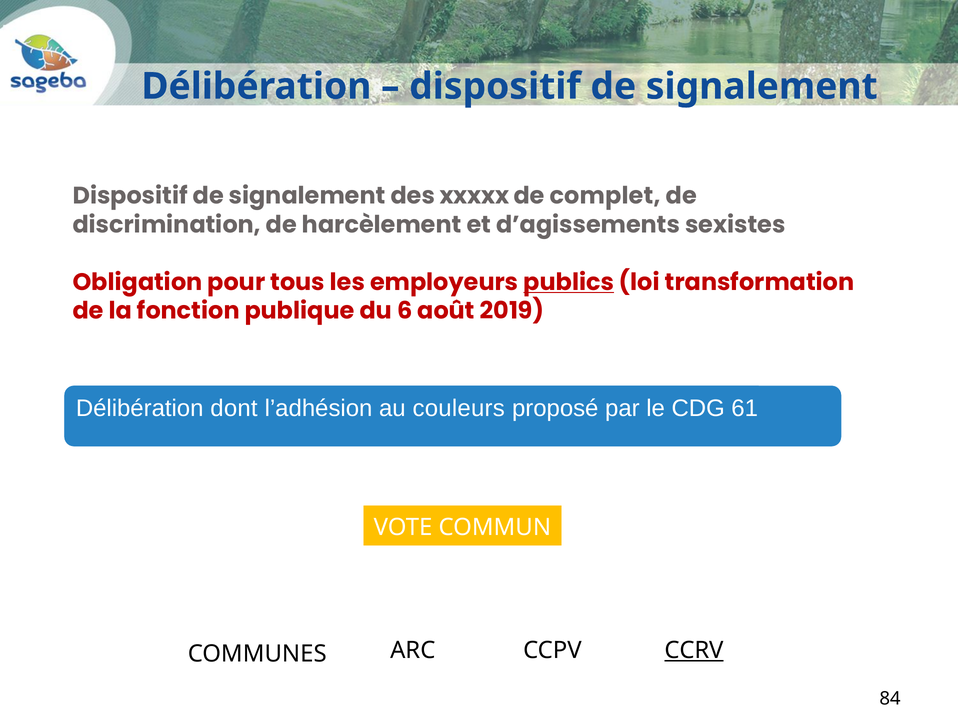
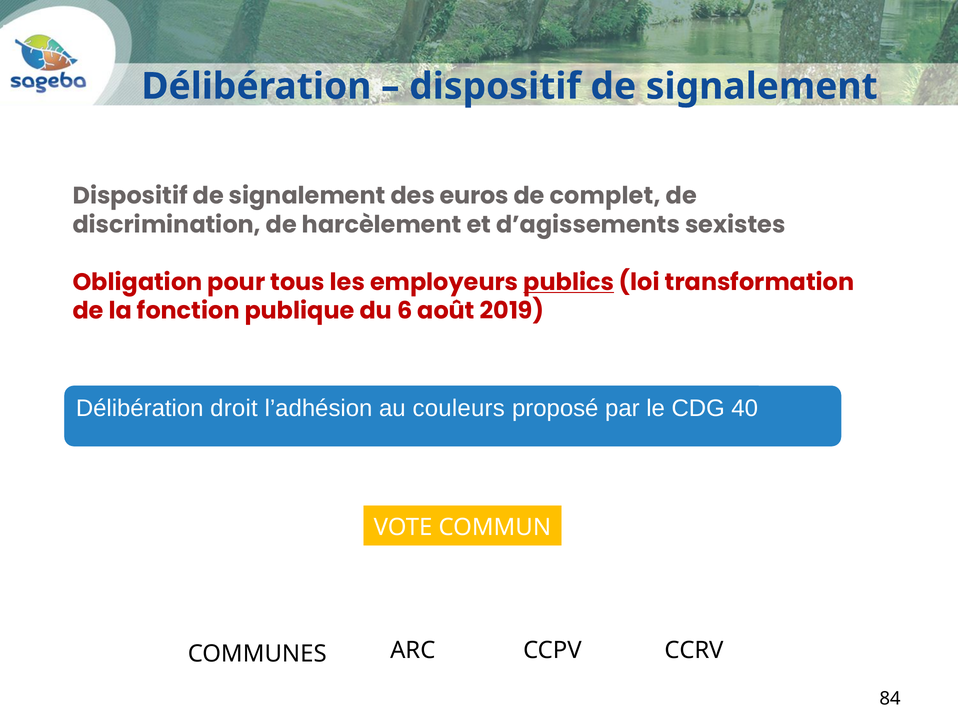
xxxxx: xxxxx -> euros
dont: dont -> droit
61: 61 -> 40
CCRV underline: present -> none
